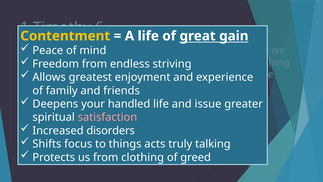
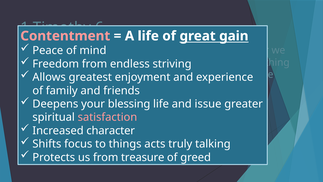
Contentment at (65, 36) colour: yellow -> pink
handled: handled -> blessing
disorders: disorders -> character
from clothing: clothing -> treasure
